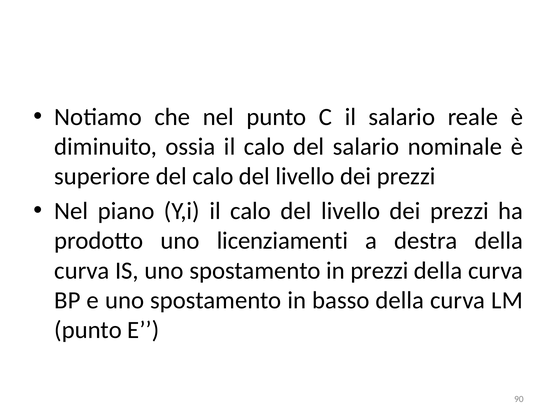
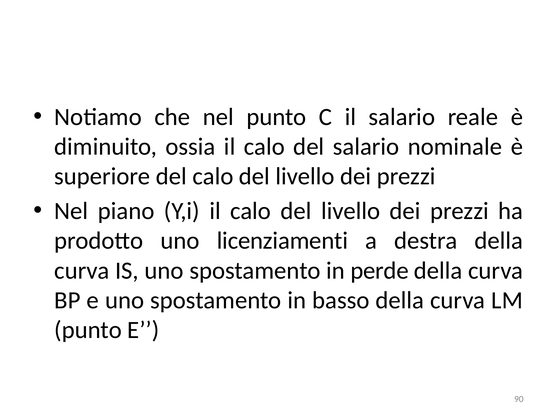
in prezzi: prezzi -> perde
